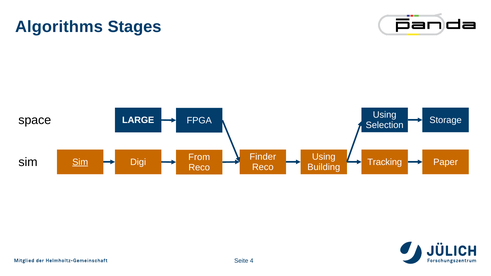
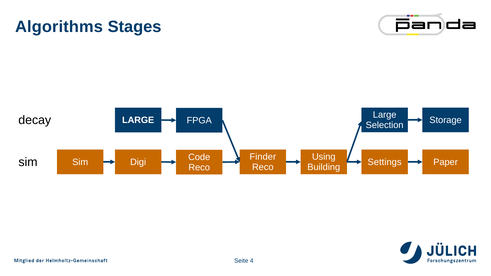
Using at (385, 115): Using -> Large
space: space -> decay
From: From -> Code
Sim at (80, 162) underline: present -> none
Tracking: Tracking -> Settings
